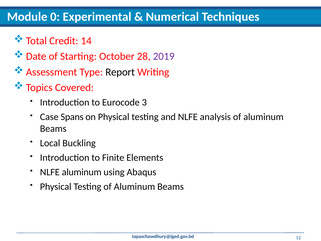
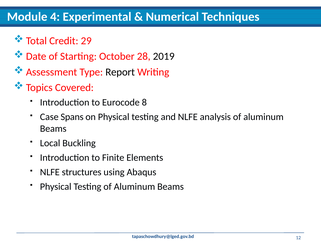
0: 0 -> 4
14: 14 -> 29
2019 colour: purple -> black
3: 3 -> 8
NLFE aluminum: aluminum -> structures
